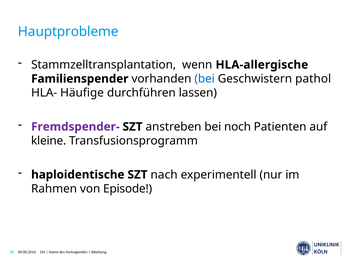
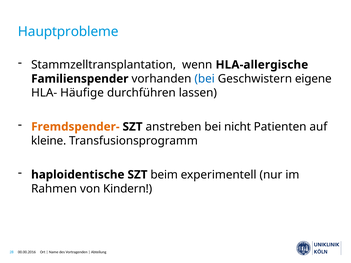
pathol: pathol -> eigene
Fremdspender- colour: purple -> orange
noch: noch -> nicht
nach: nach -> beim
Episode: Episode -> Kindern
